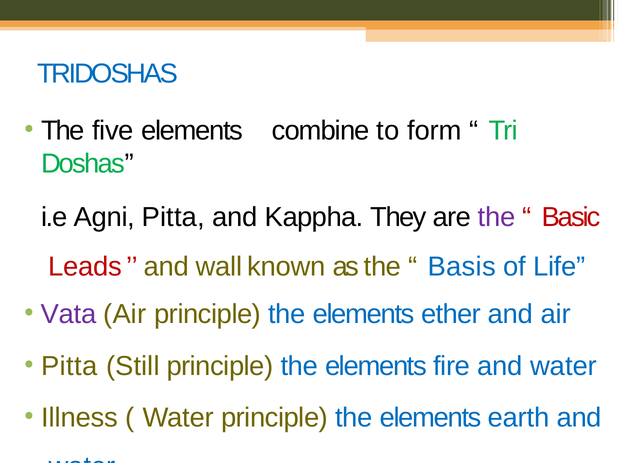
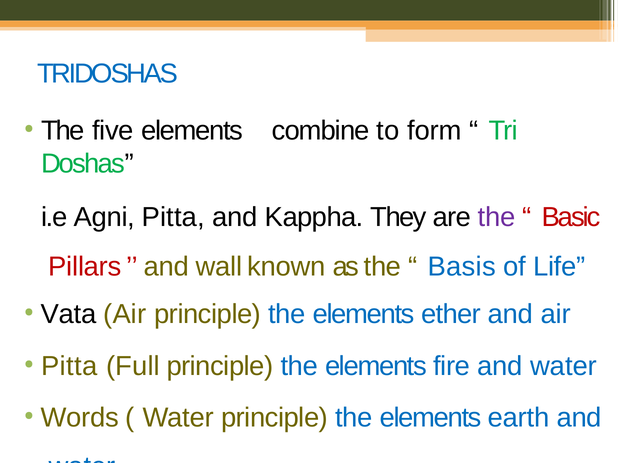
Leads: Leads -> Pillars
Vata colour: purple -> black
Still: Still -> Full
Illness: Illness -> Words
